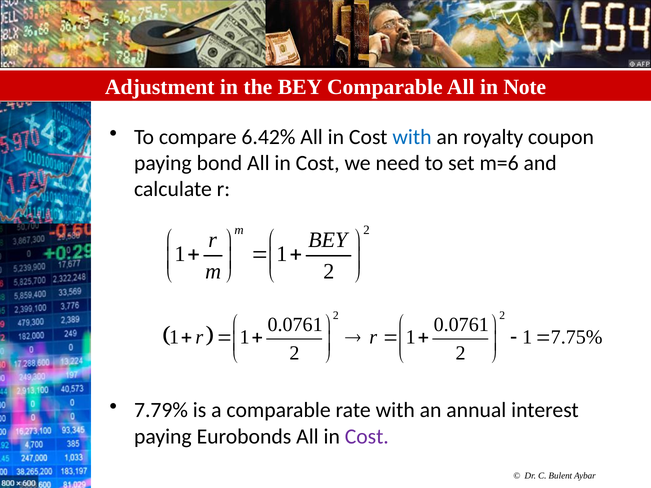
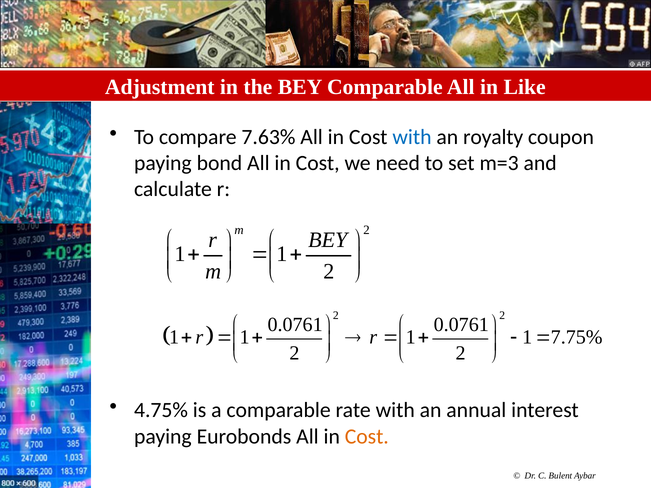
Note: Note -> Like
6.42%: 6.42% -> 7.63%
m=6: m=6 -> m=3
7.79%: 7.79% -> 4.75%
Cost at (367, 437) colour: purple -> orange
